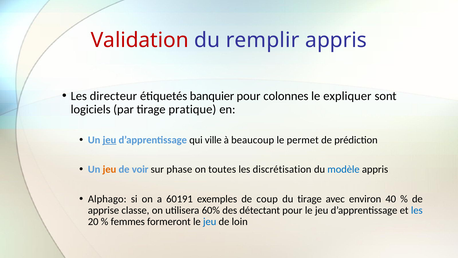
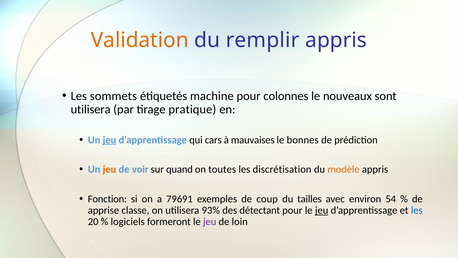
Validation colour: red -> orange
directeur: directeur -> sommets
banquier: banquier -> machine
expliquer: expliquer -> nouveaux
logiciels at (91, 109): logiciels -> utilisera
ville: ville -> cars
beaucoup: beaucoup -> mauvaises
permet: permet -> bonnes
phase: phase -> quand
modèle colour: blue -> orange
Alphago: Alphago -> Fonction
60191: 60191 -> 79691
du tirage: tirage -> tailles
40: 40 -> 54
60%: 60% -> 93%
jeu at (322, 210) underline: none -> present
femmes: femmes -> logiciels
jeu at (210, 221) colour: blue -> purple
